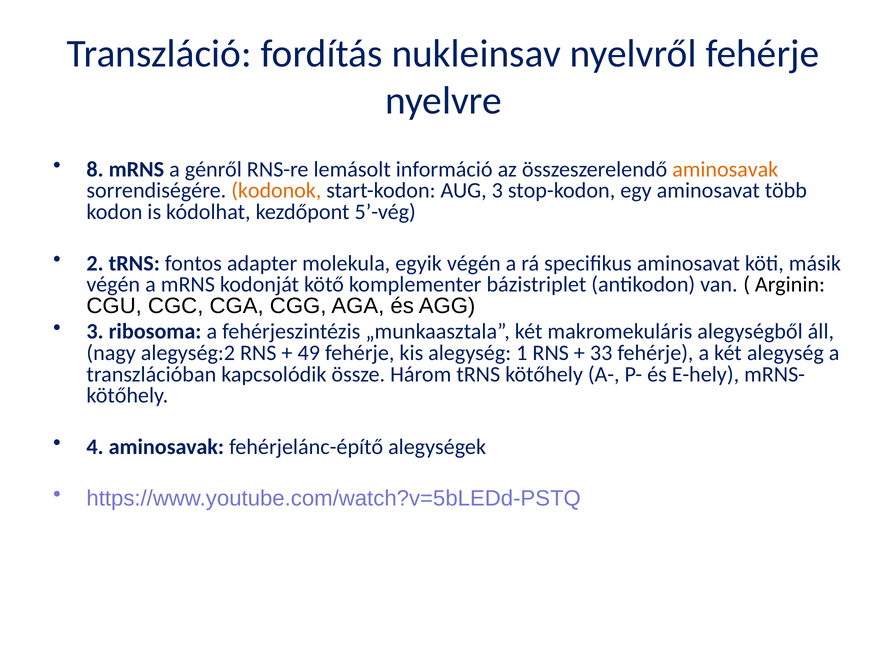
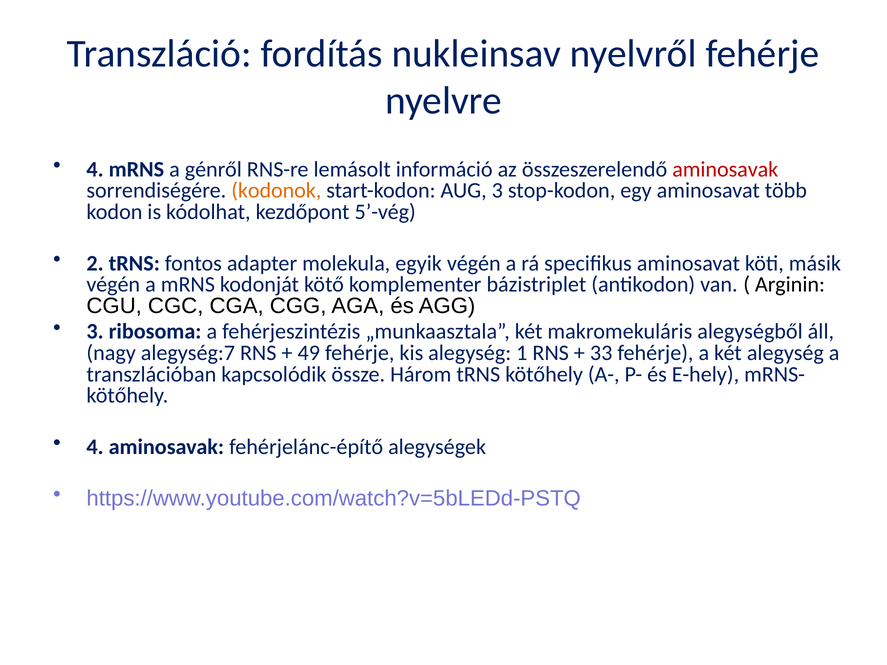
8 at (95, 169): 8 -> 4
aminosavak at (725, 169) colour: orange -> red
alegység:2: alegység:2 -> alegység:7
